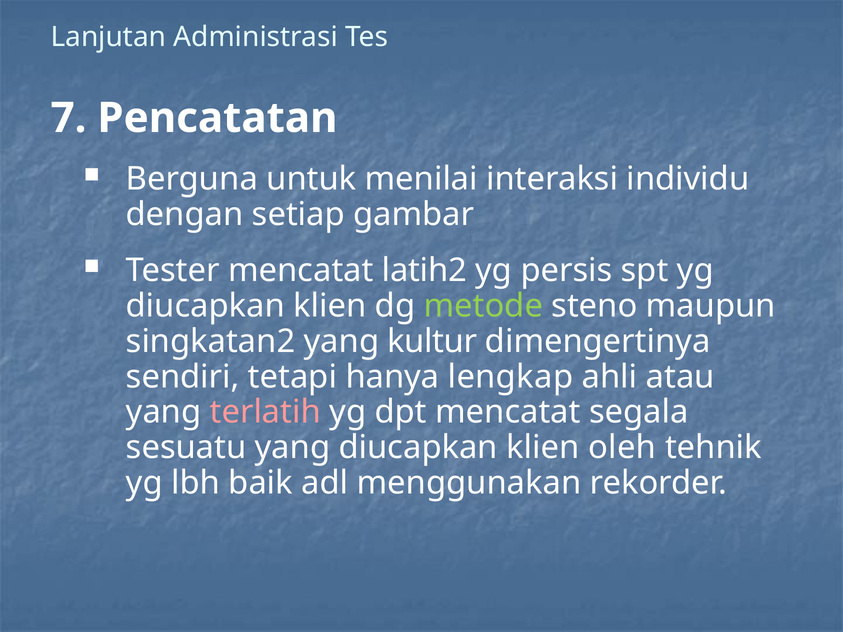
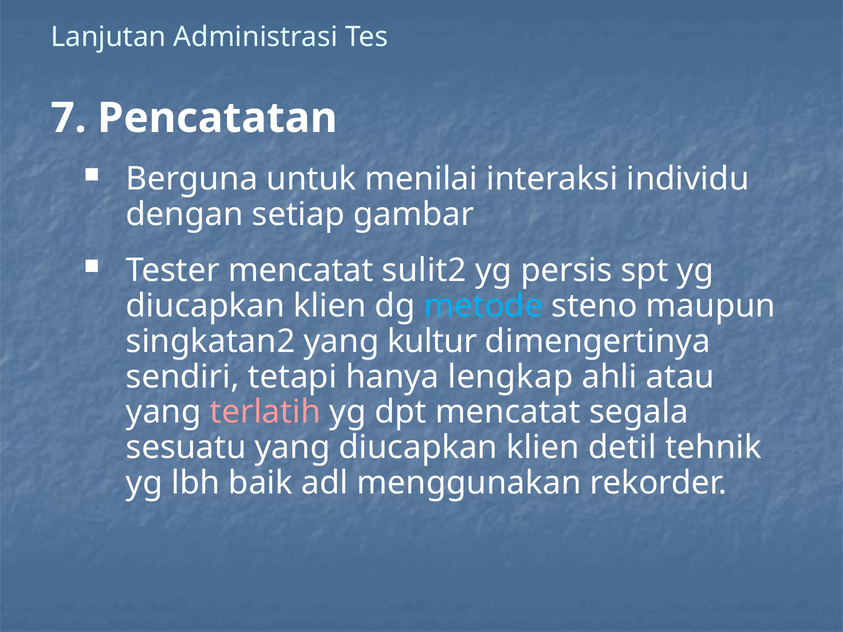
latih2: latih2 -> sulit2
metode colour: light green -> light blue
oleh: oleh -> detil
